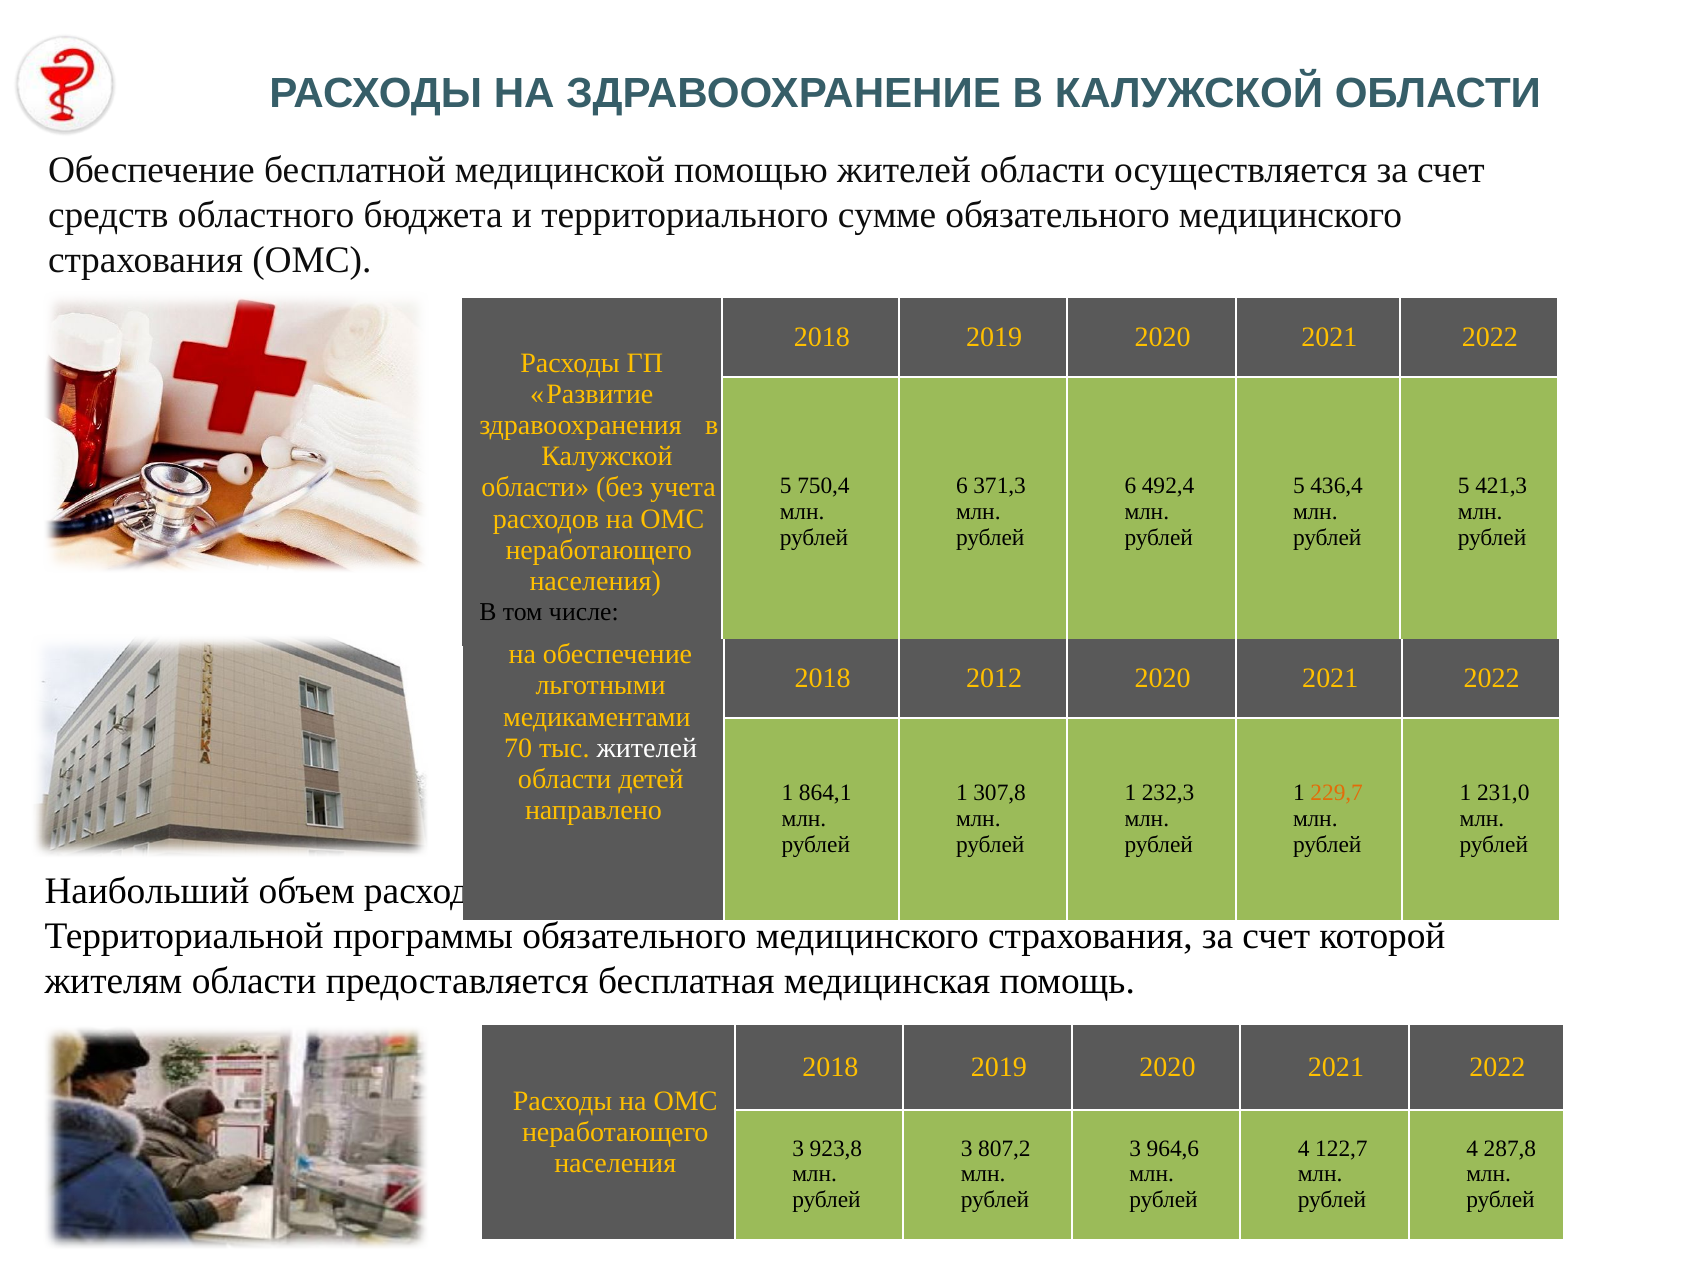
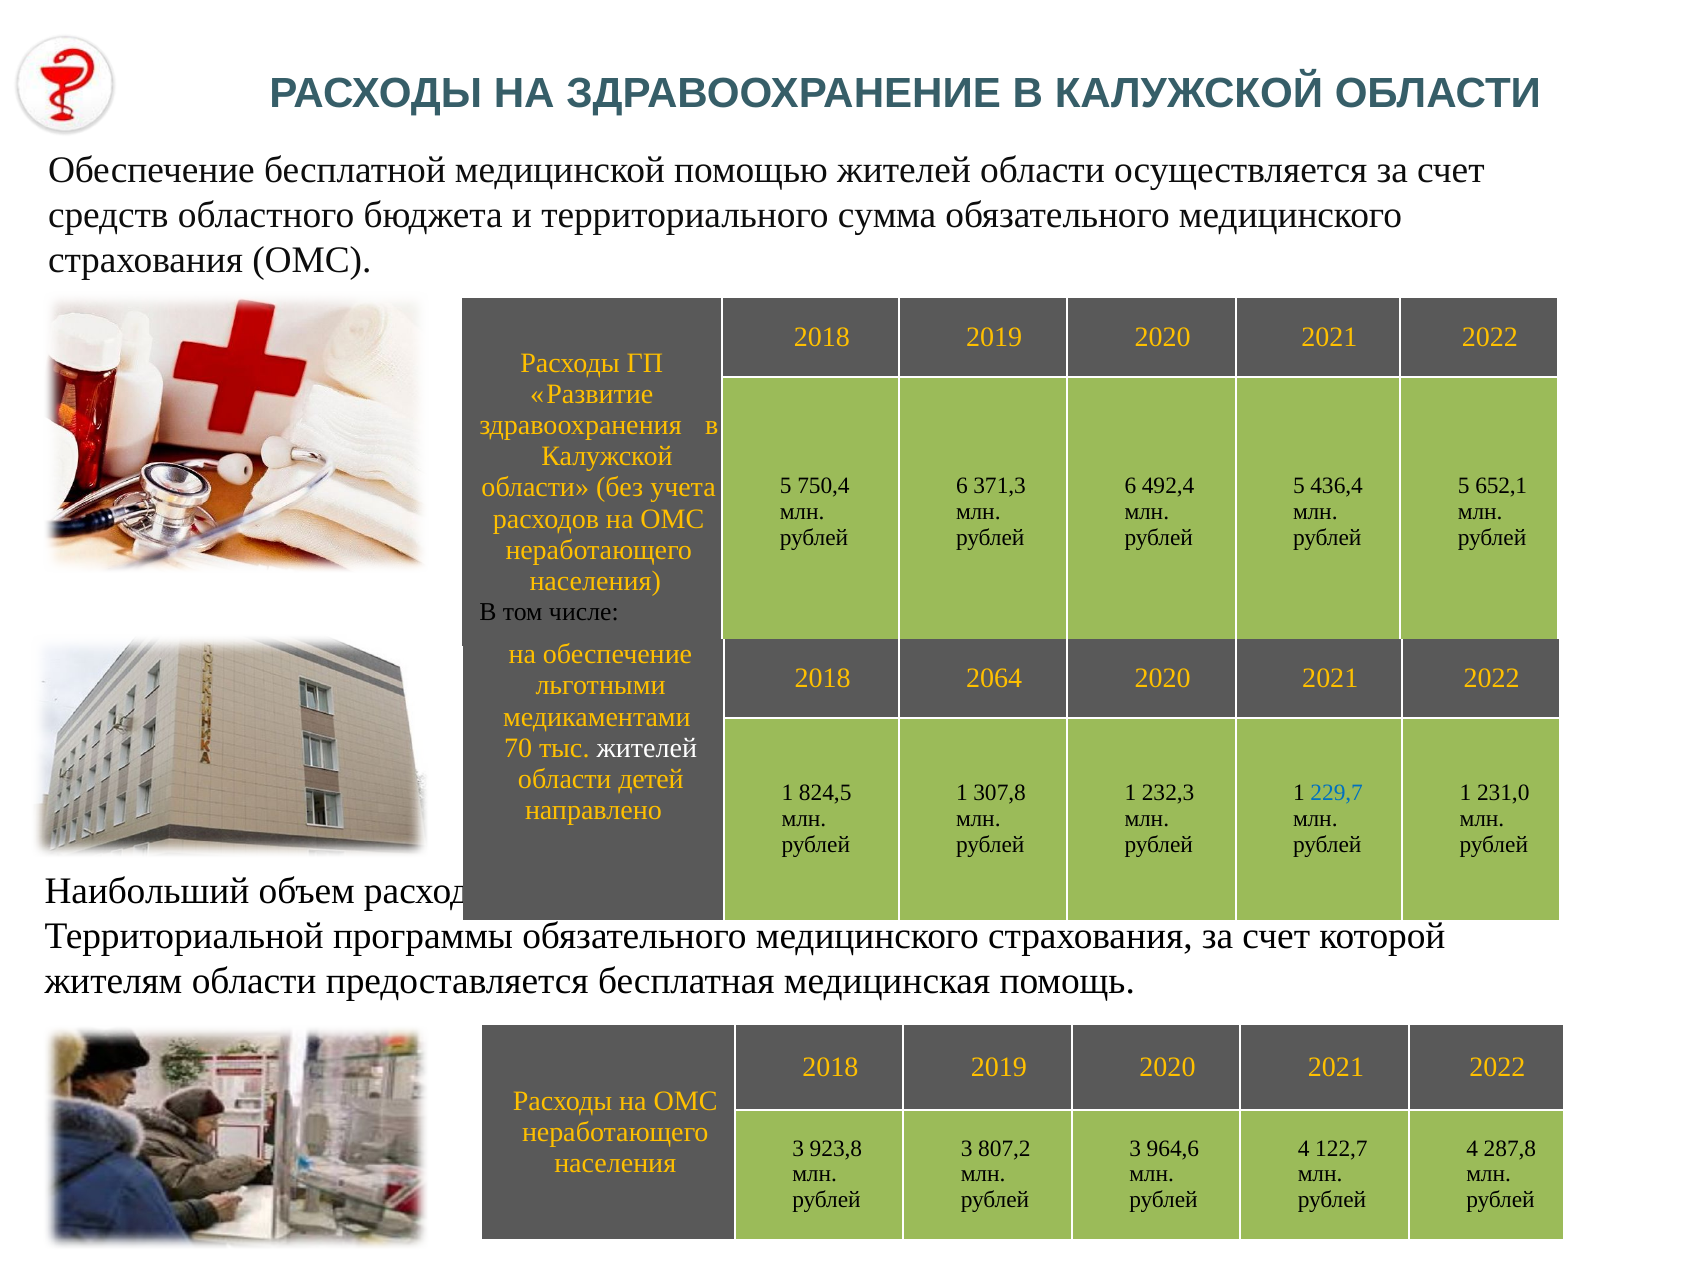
сумме: сумме -> сумма
421,3: 421,3 -> 652,1
2012: 2012 -> 2064
864,1: 864,1 -> 824,5
229,7 colour: orange -> blue
